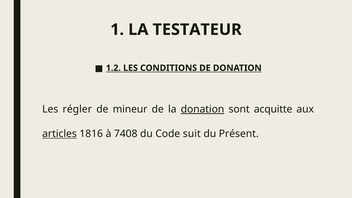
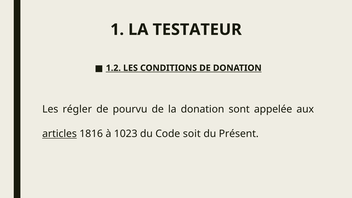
mineur: mineur -> pourvu
donation at (203, 109) underline: present -> none
acquitte: acquitte -> appelée
7408: 7408 -> 1023
suit: suit -> soit
